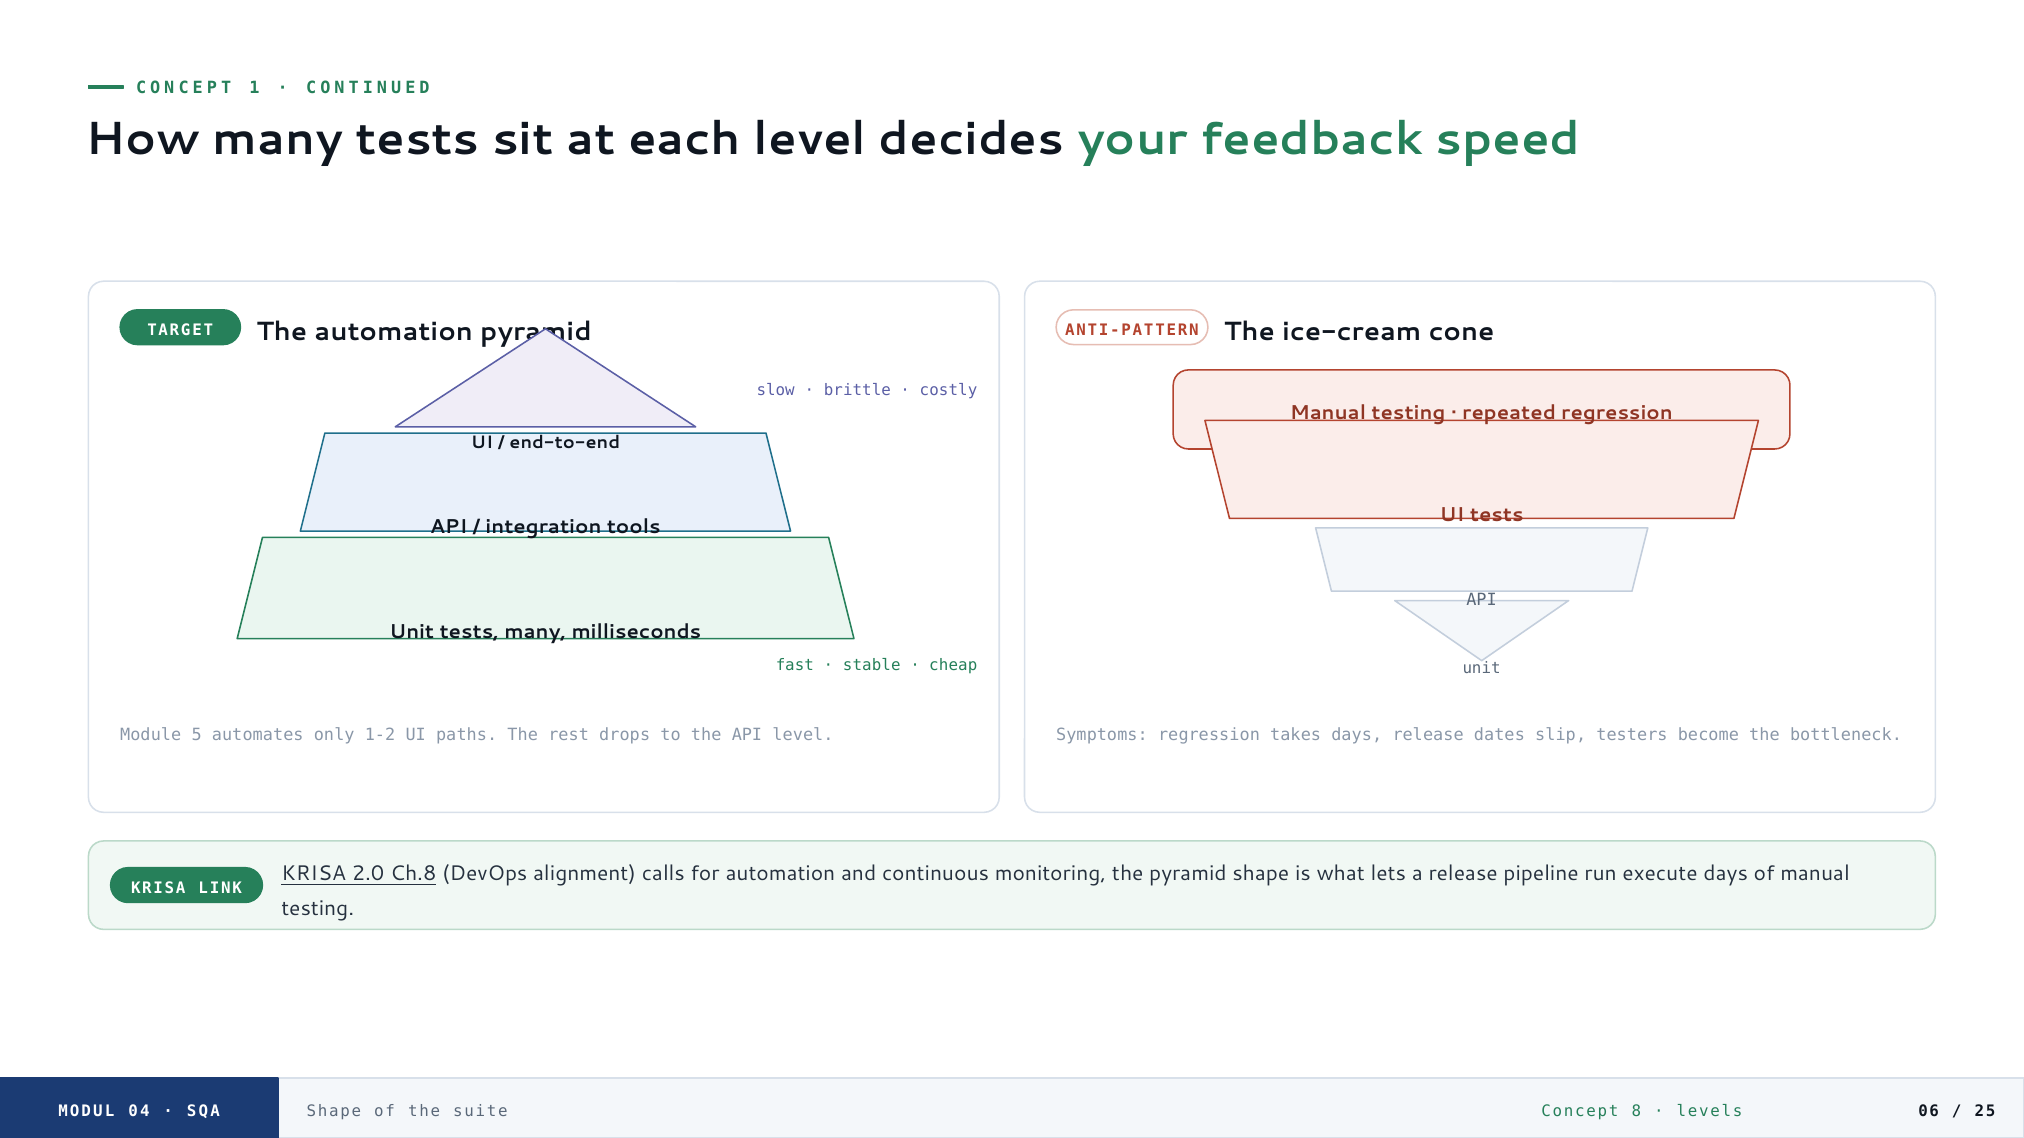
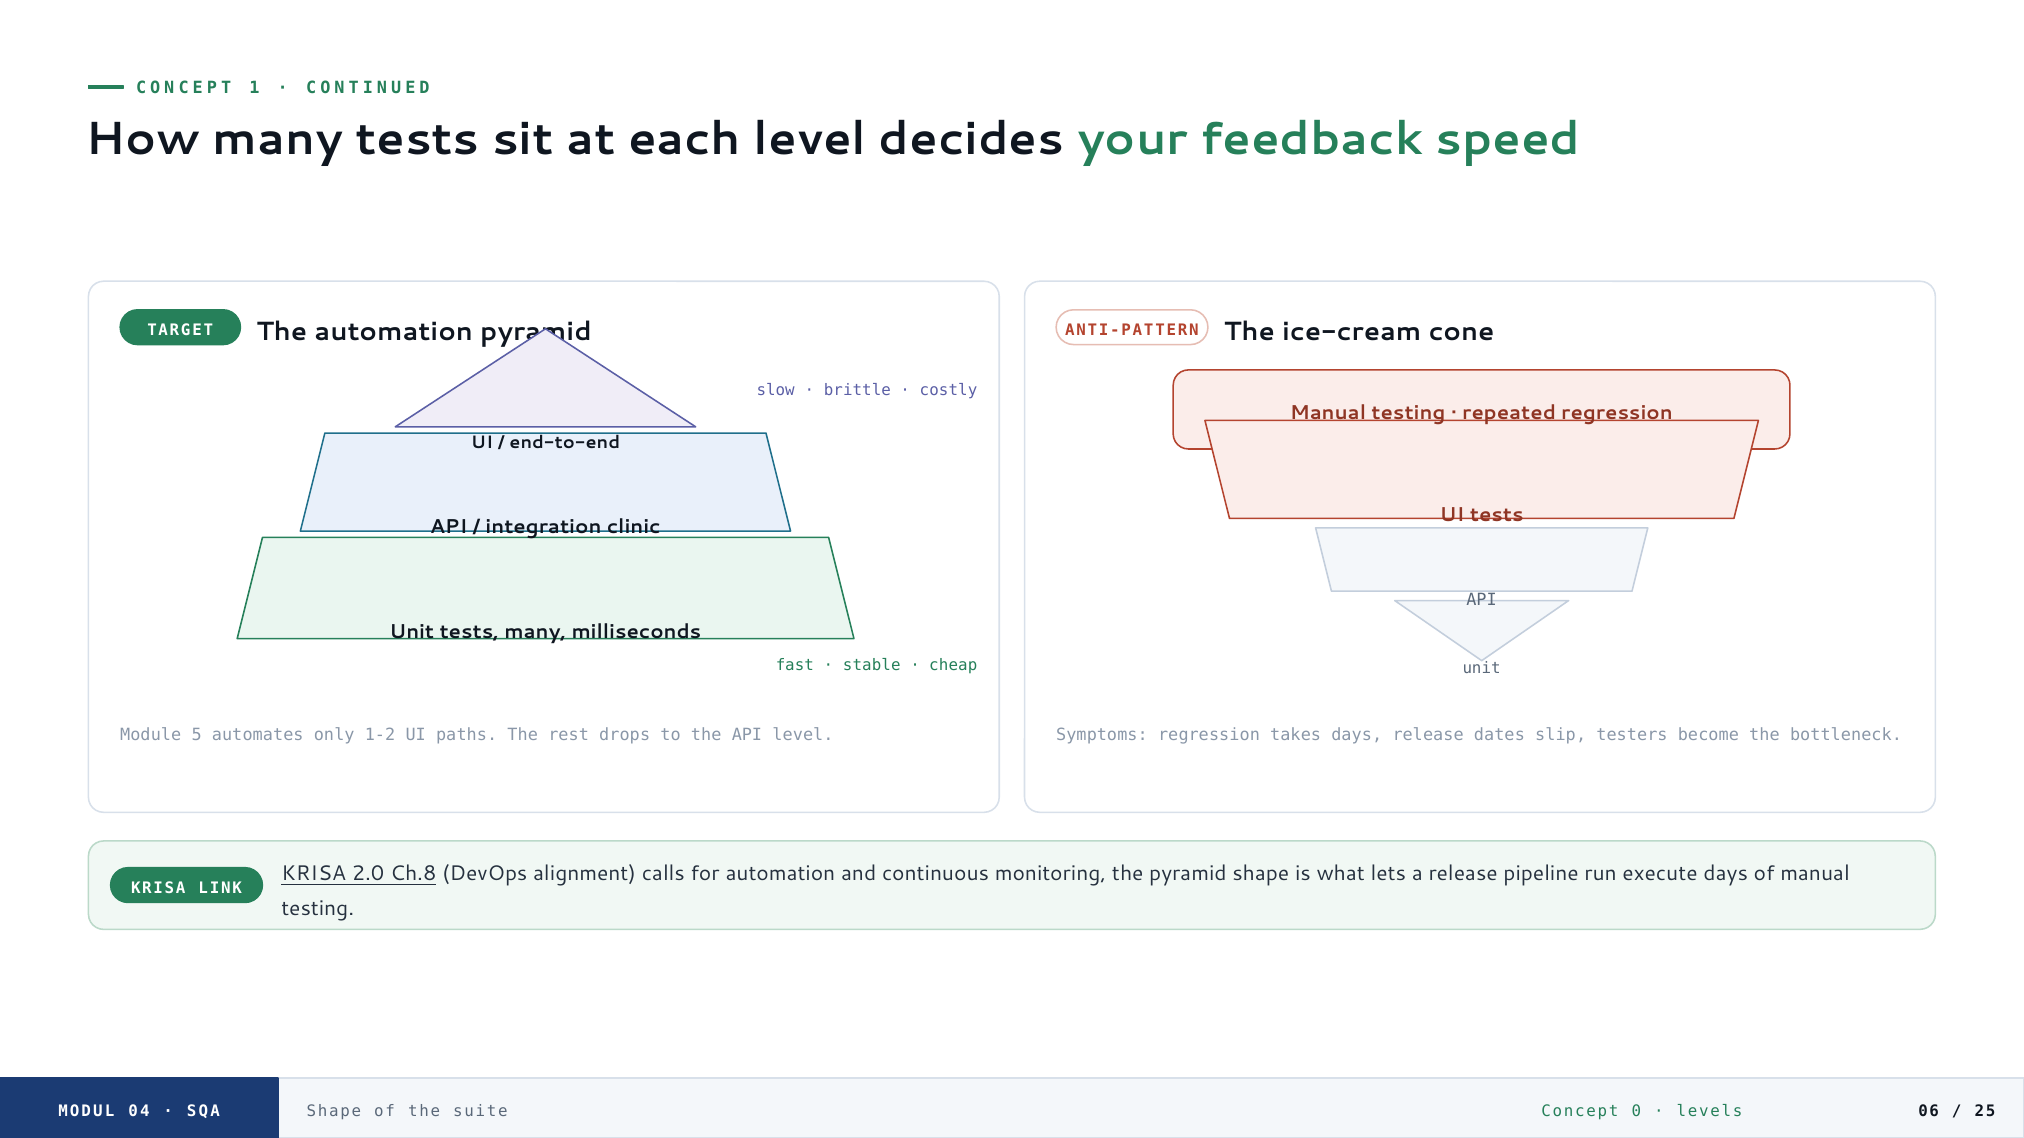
tools: tools -> clinic
8: 8 -> 0
